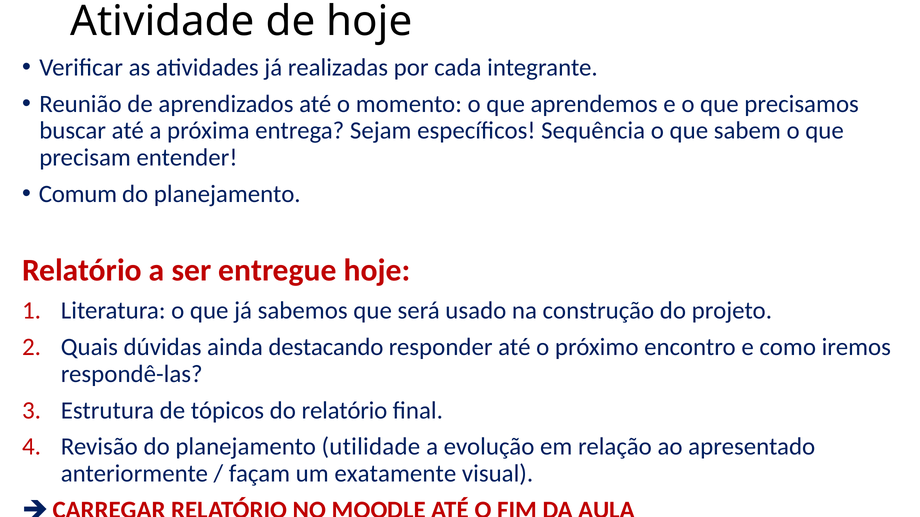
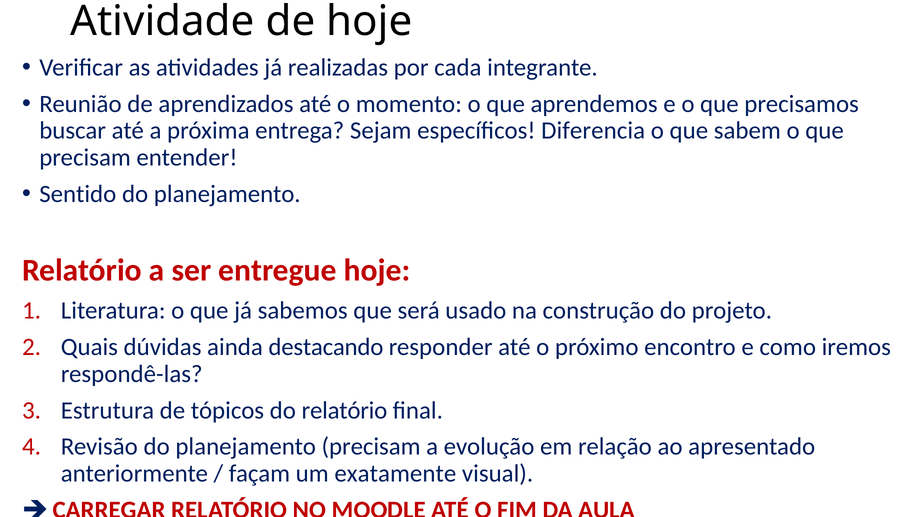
Sequência: Sequência -> Diferencia
Comum: Comum -> Sentido
planejamento utilidade: utilidade -> precisam
